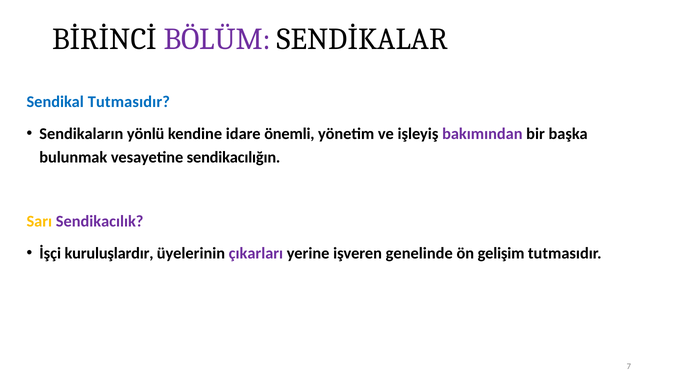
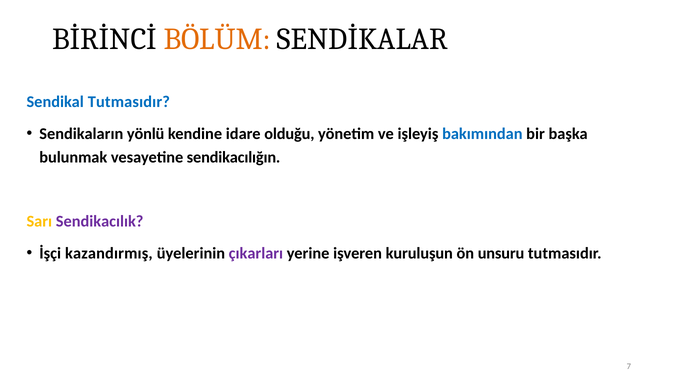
BÖLÜM colour: purple -> orange
önemli: önemli -> olduğu
bakımından colour: purple -> blue
kuruluşlardır: kuruluşlardır -> kazandırmış
genelinde: genelinde -> kuruluşun
gelişim: gelişim -> unsuru
